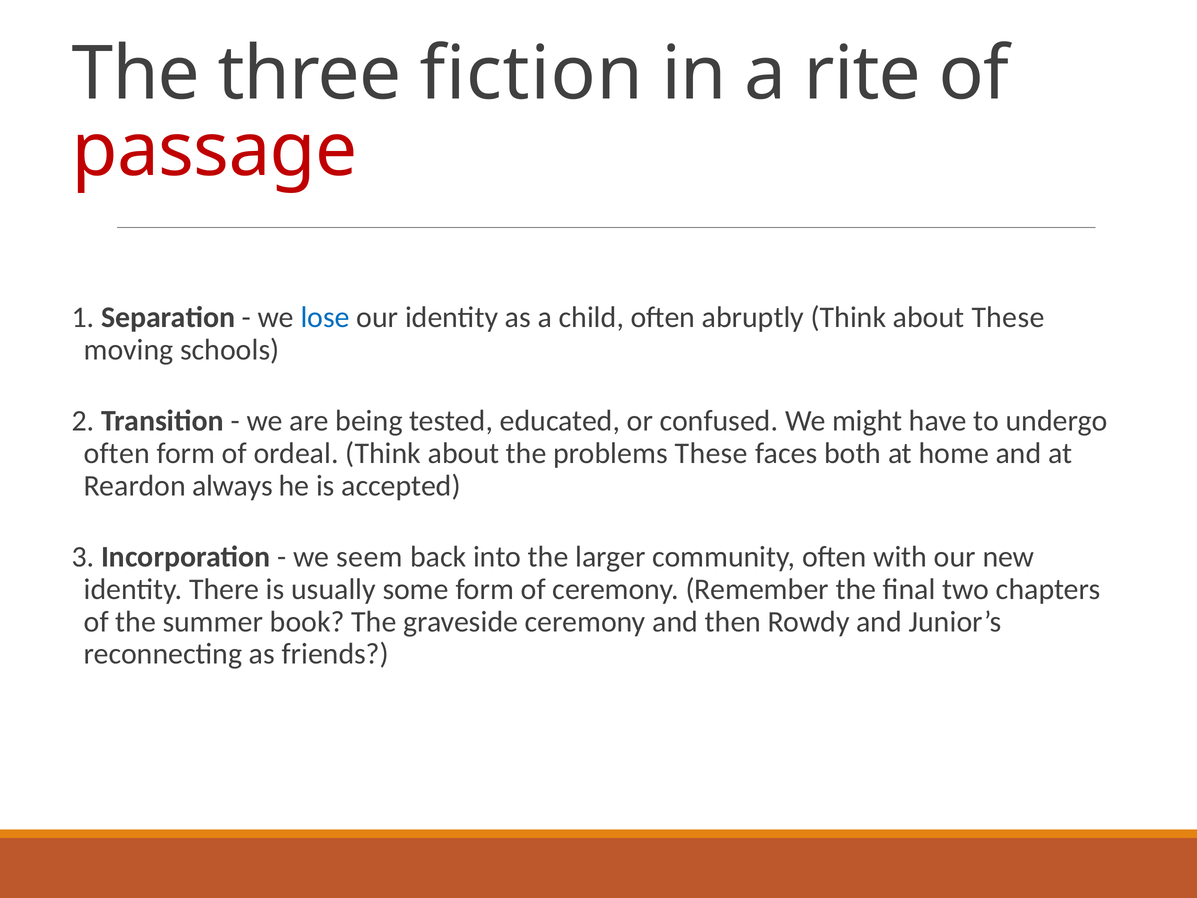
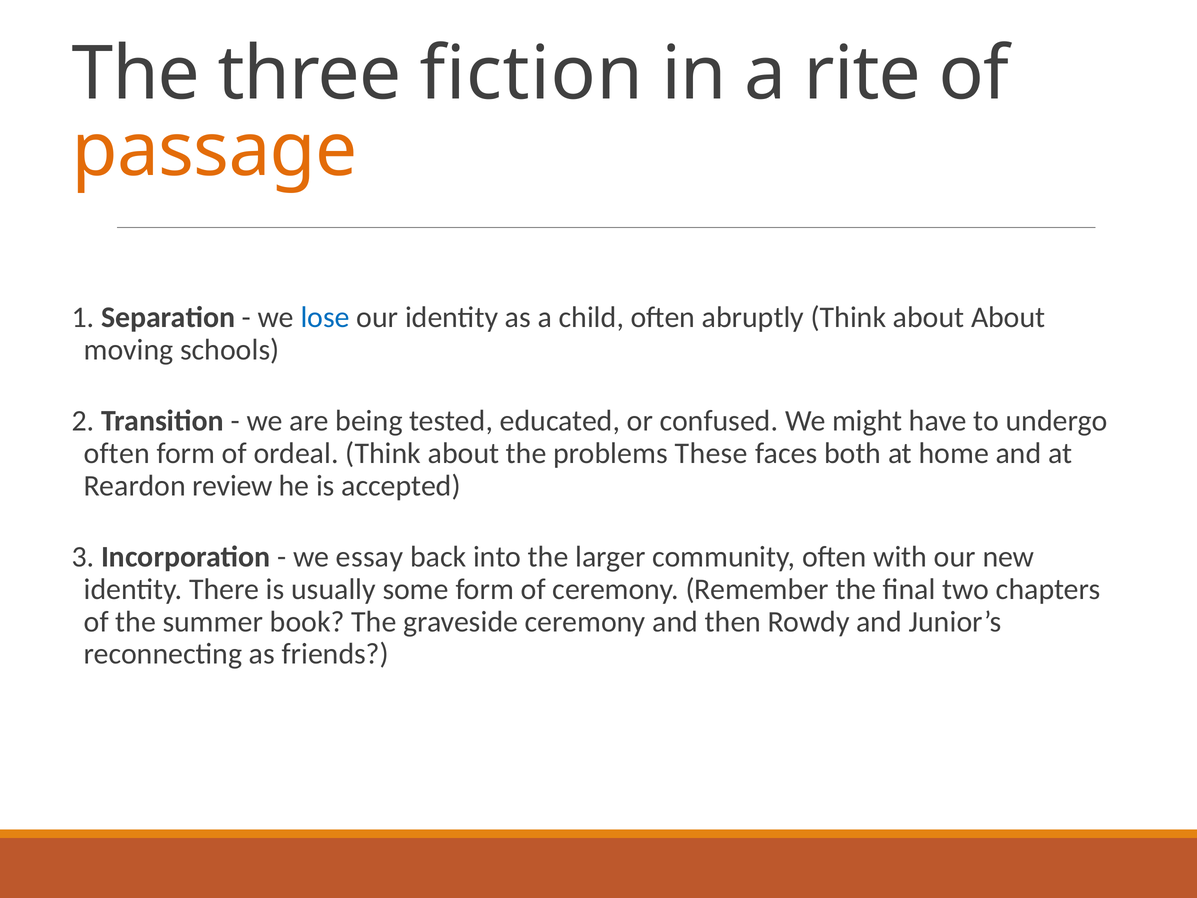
passage colour: red -> orange
about These: These -> About
always: always -> review
seem: seem -> essay
